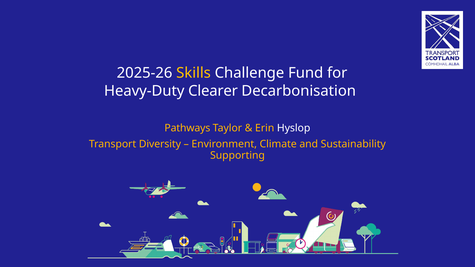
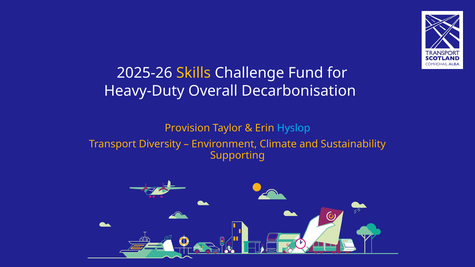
Clearer: Clearer -> Overall
Pathways: Pathways -> Provision
Hyslop colour: white -> light blue
